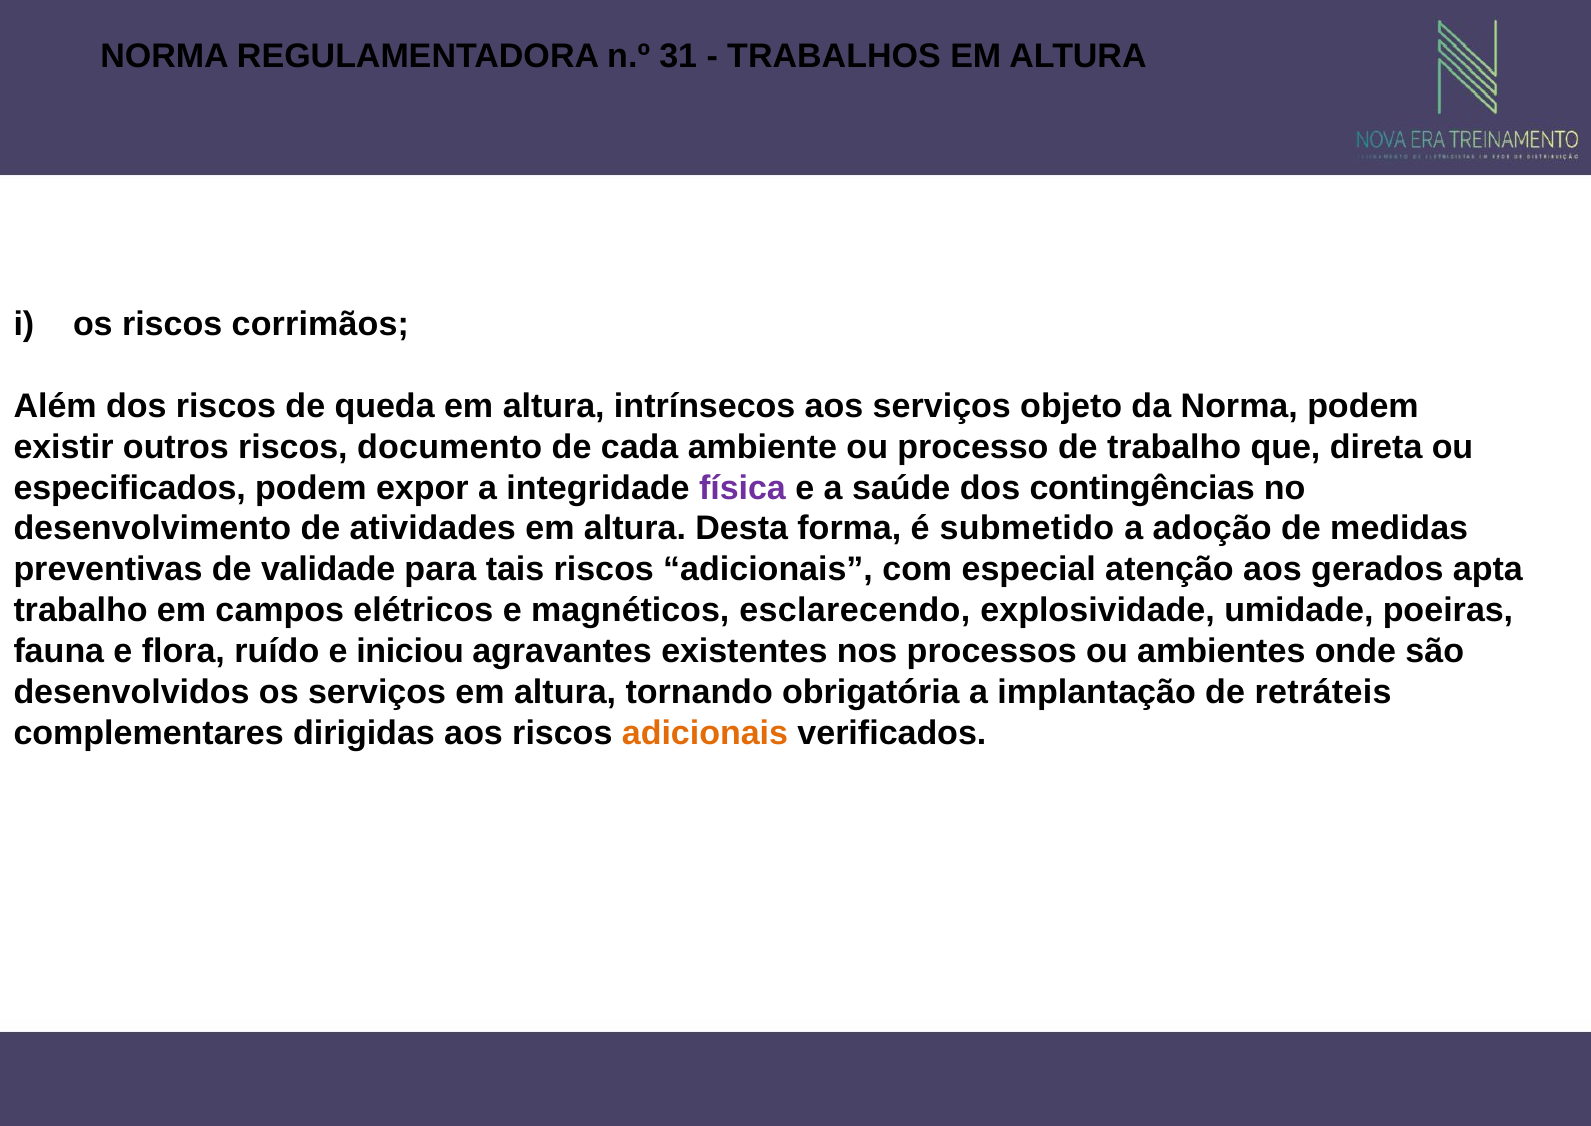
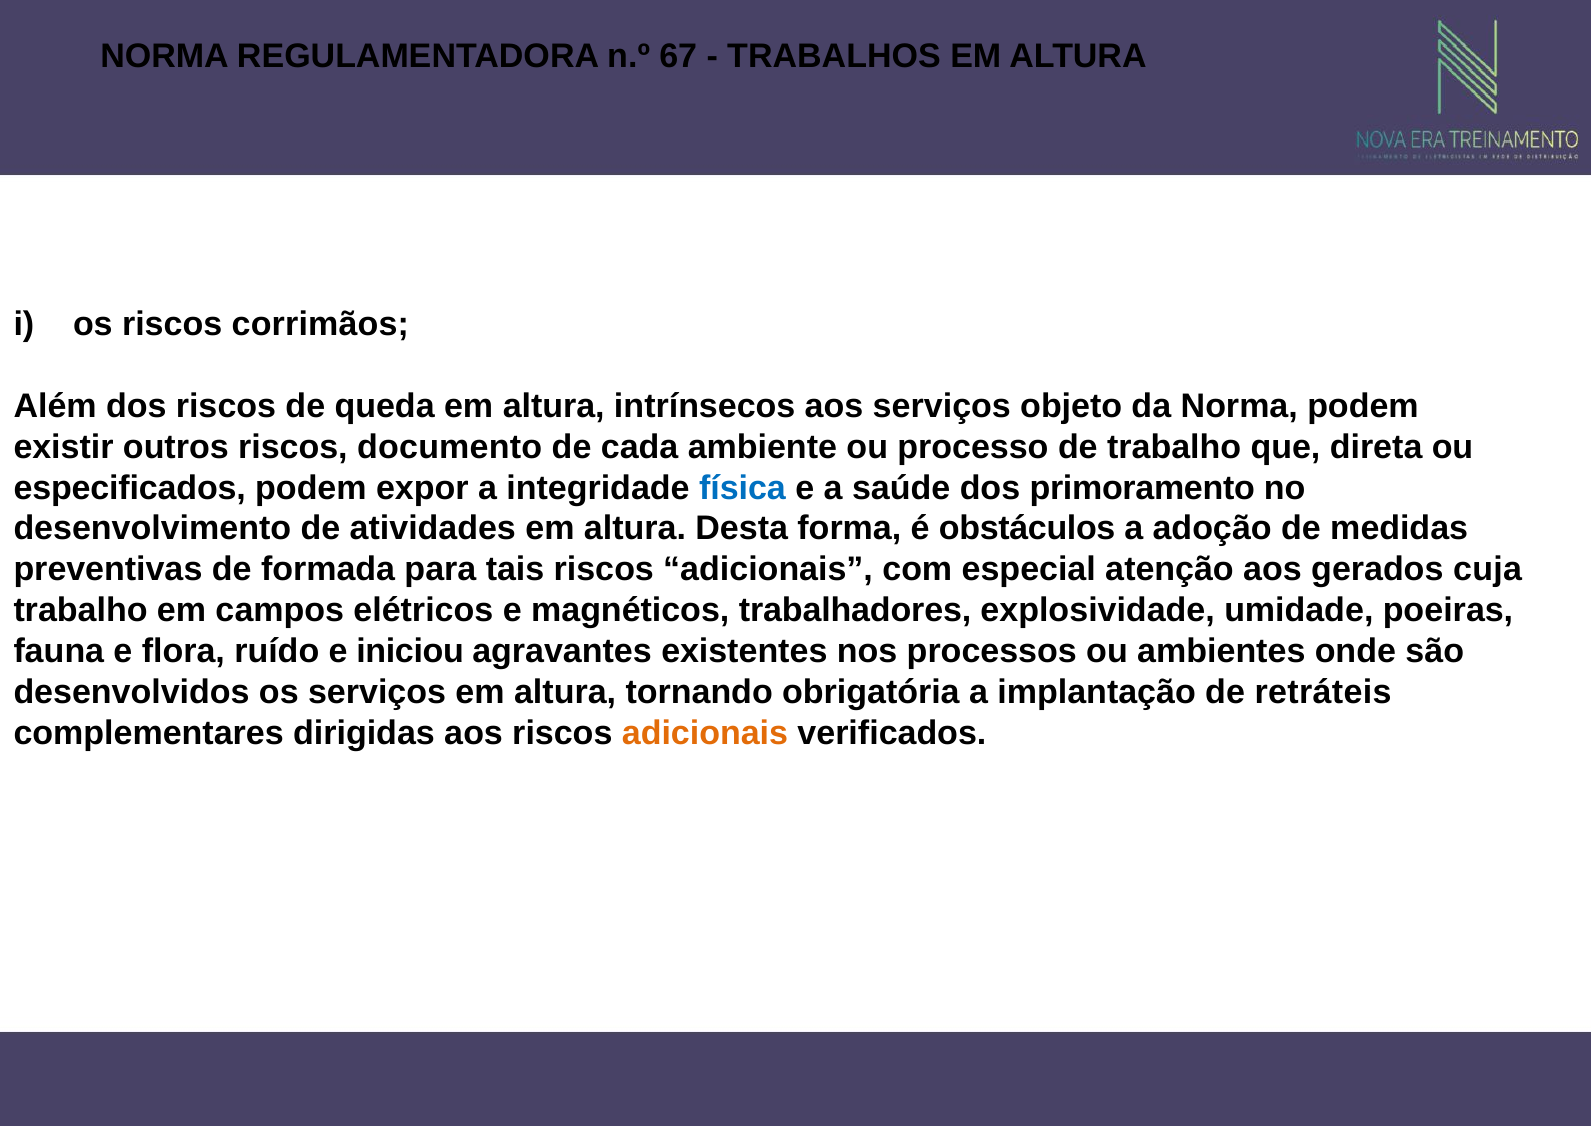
31: 31 -> 67
física colour: purple -> blue
contingências: contingências -> primoramento
submetido: submetido -> obstáculos
validade: validade -> formada
apta: apta -> cuja
esclarecendo: esclarecendo -> trabalhadores
